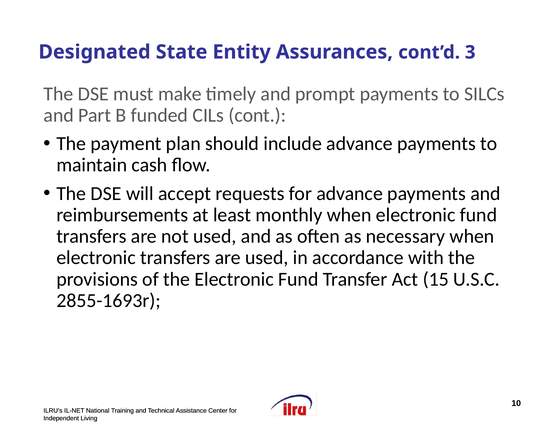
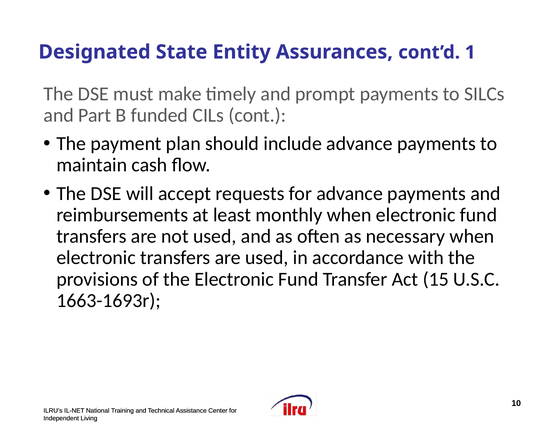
3: 3 -> 1
2855-1693r: 2855-1693r -> 1663-1693r
